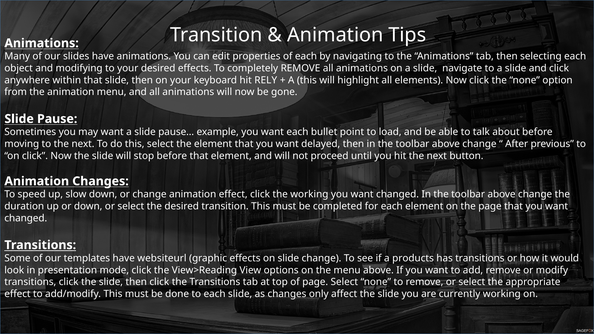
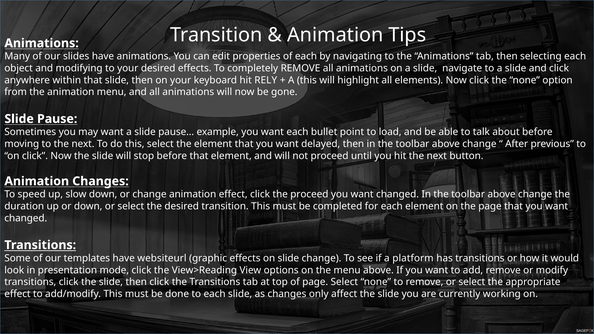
the working: working -> proceed
products: products -> platform
